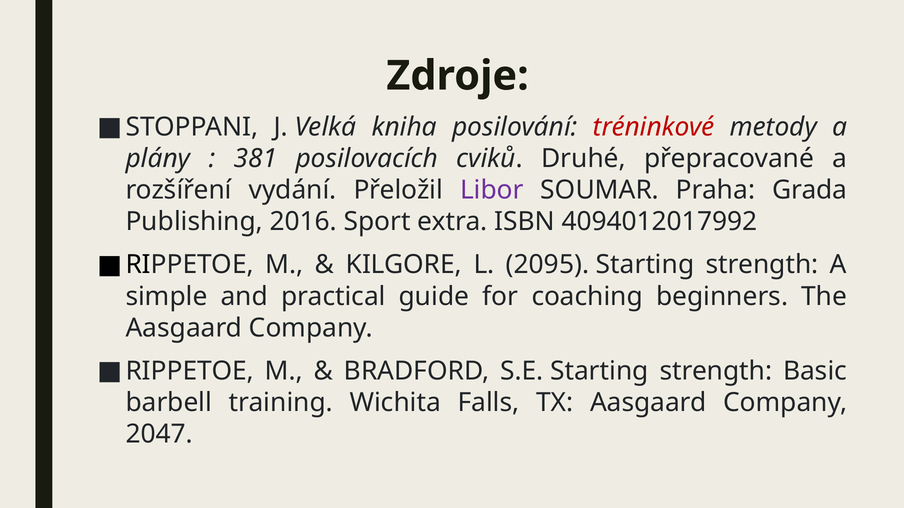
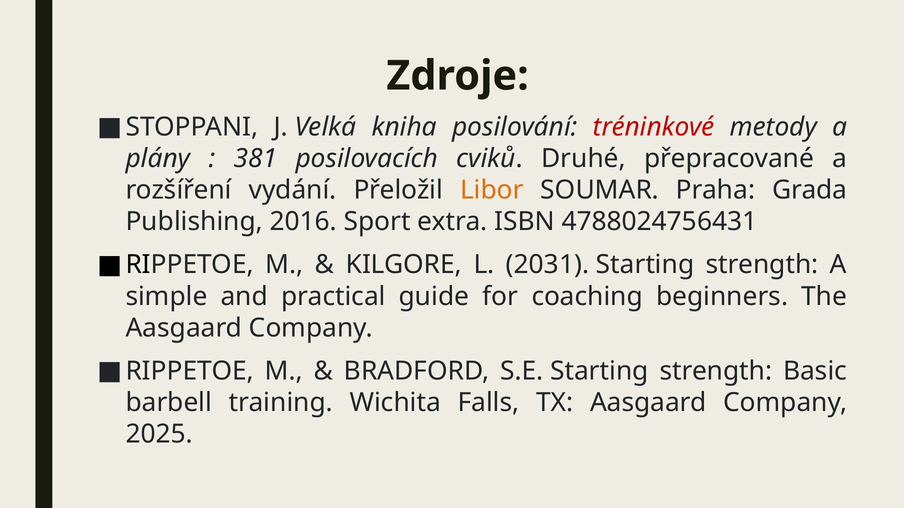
Libor colour: purple -> orange
4094012017992: 4094012017992 -> 4788024756431
2095: 2095 -> 2031
2047: 2047 -> 2025
